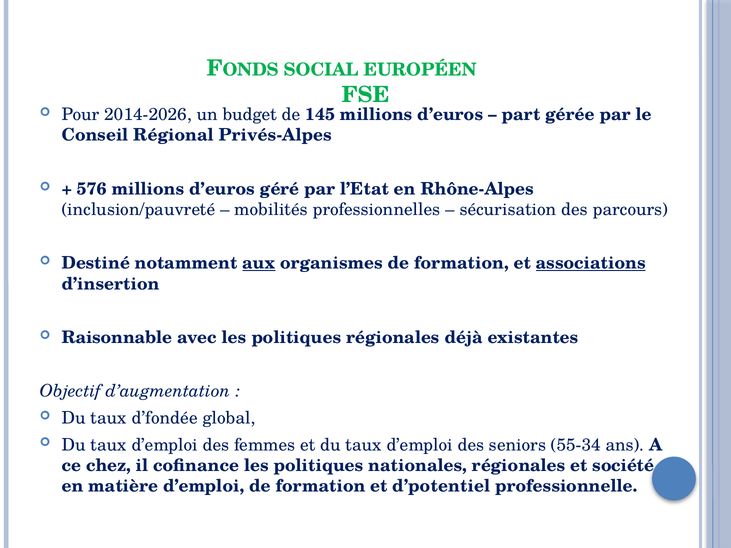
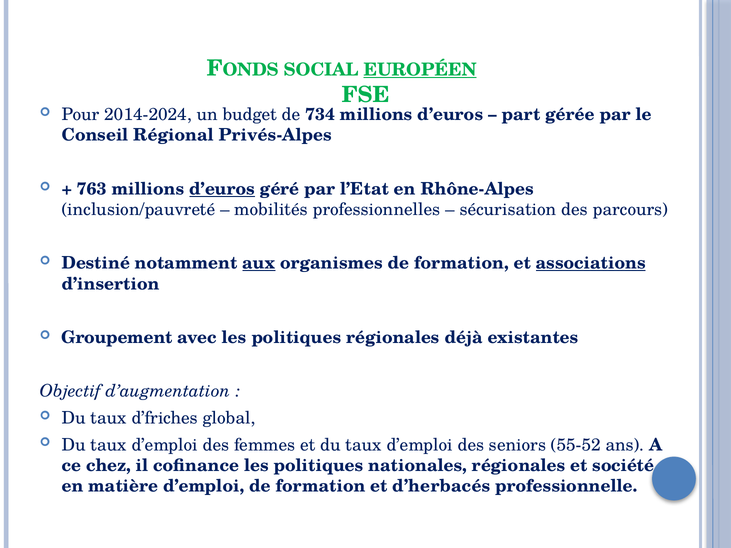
EUROPÉEN underline: none -> present
2014-2026: 2014-2026 -> 2014-2024
145: 145 -> 734
576: 576 -> 763
d’euros at (222, 189) underline: none -> present
Raisonnable: Raisonnable -> Groupement
d’fondée: d’fondée -> d’friches
55-34: 55-34 -> 55-52
d’potentiel: d’potentiel -> d’herbacés
